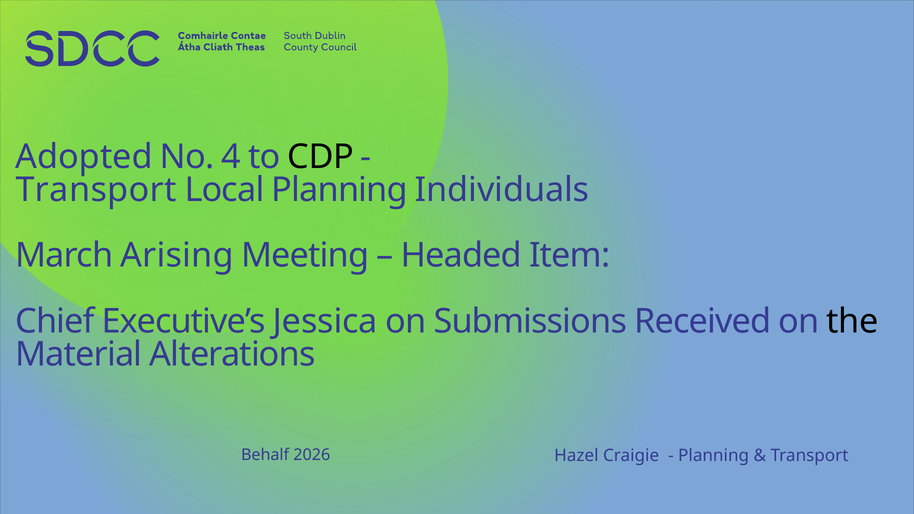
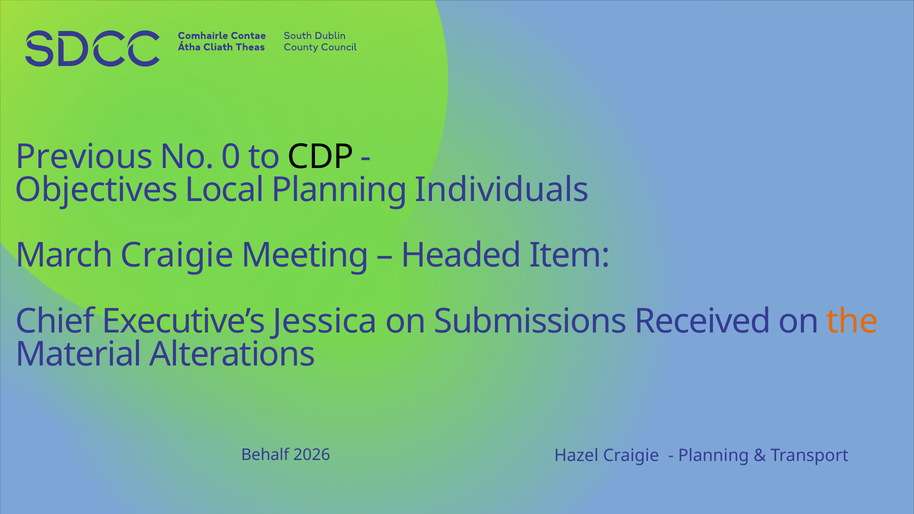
Adopted: Adopted -> Previous
4: 4 -> 0
Transport at (96, 190): Transport -> Objectives
March Arising: Arising -> Craigie
the colour: black -> orange
